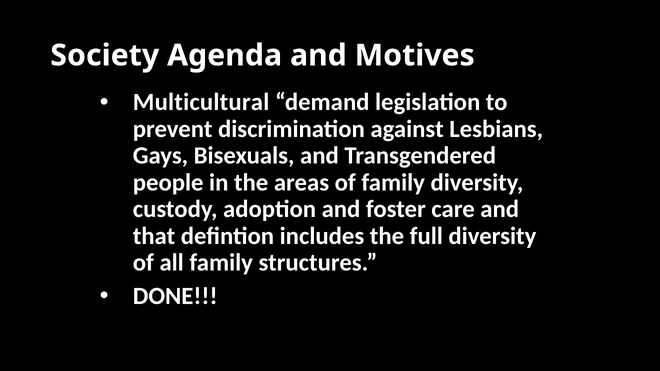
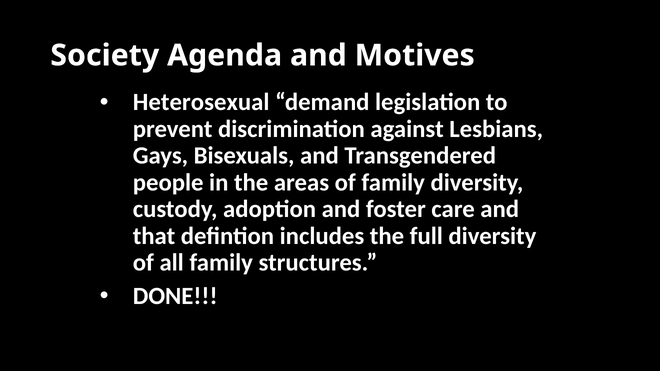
Multicultural: Multicultural -> Heterosexual
